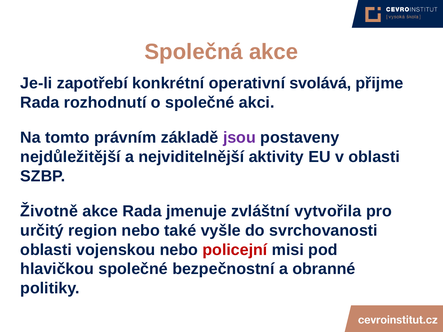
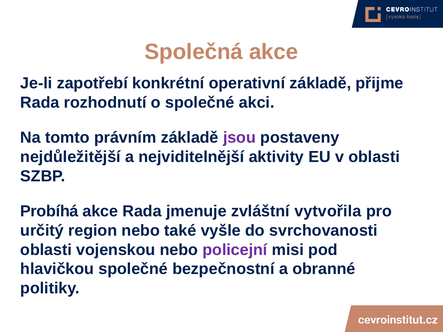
operativní svolává: svolává -> základě
Životně: Životně -> Probíhá
policejní colour: red -> purple
